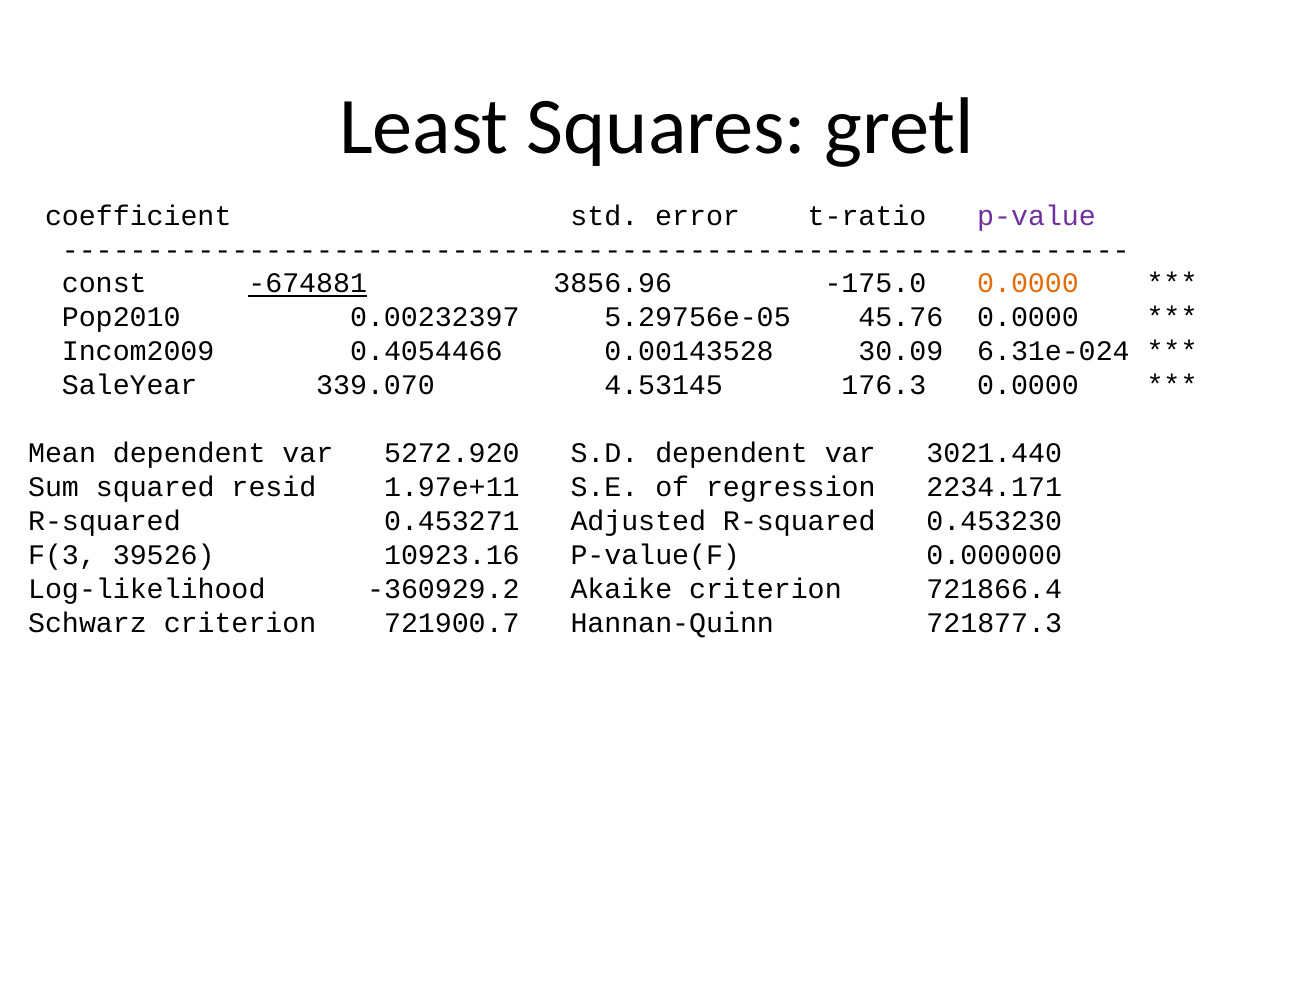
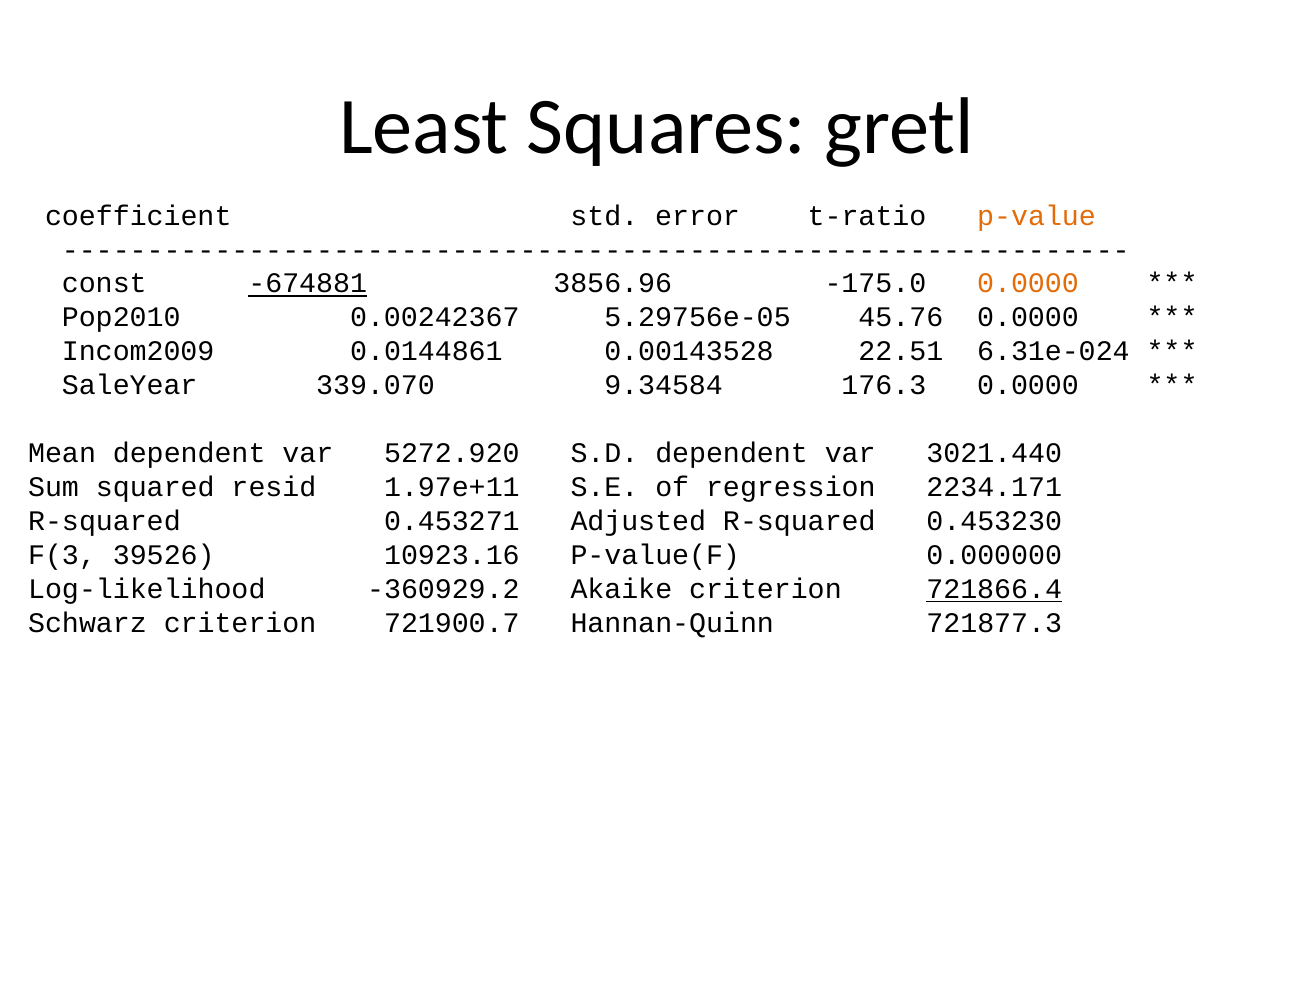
p-value colour: purple -> orange
0.00232397: 0.00232397 -> 0.00242367
0.4054466: 0.4054466 -> 0.0144861
30.09: 30.09 -> 22.51
4.53145: 4.53145 -> 9.34584
721866.4 underline: none -> present
